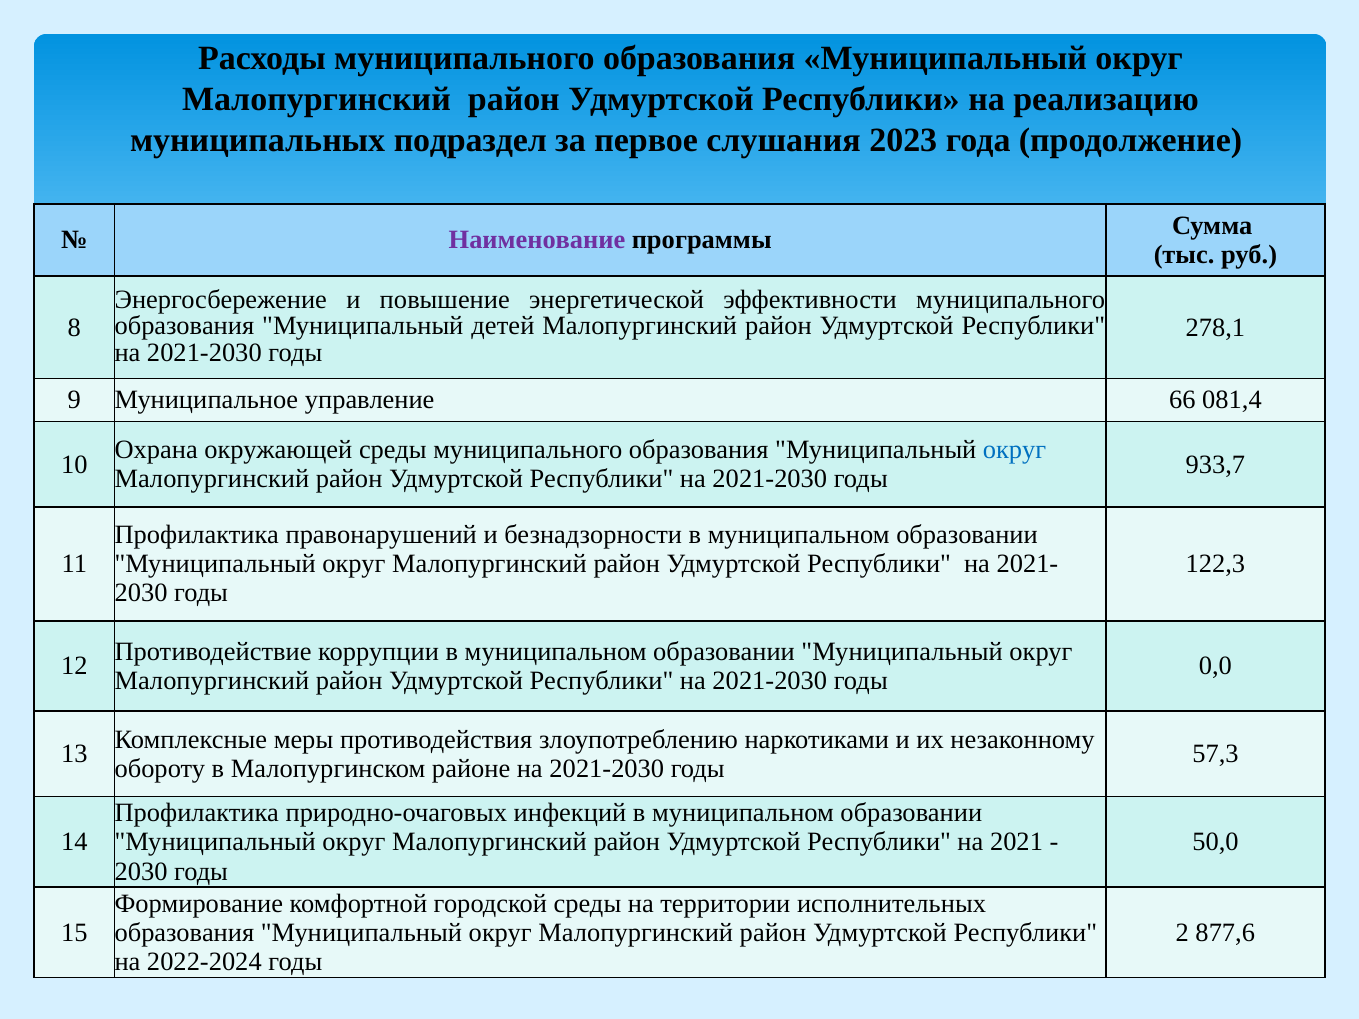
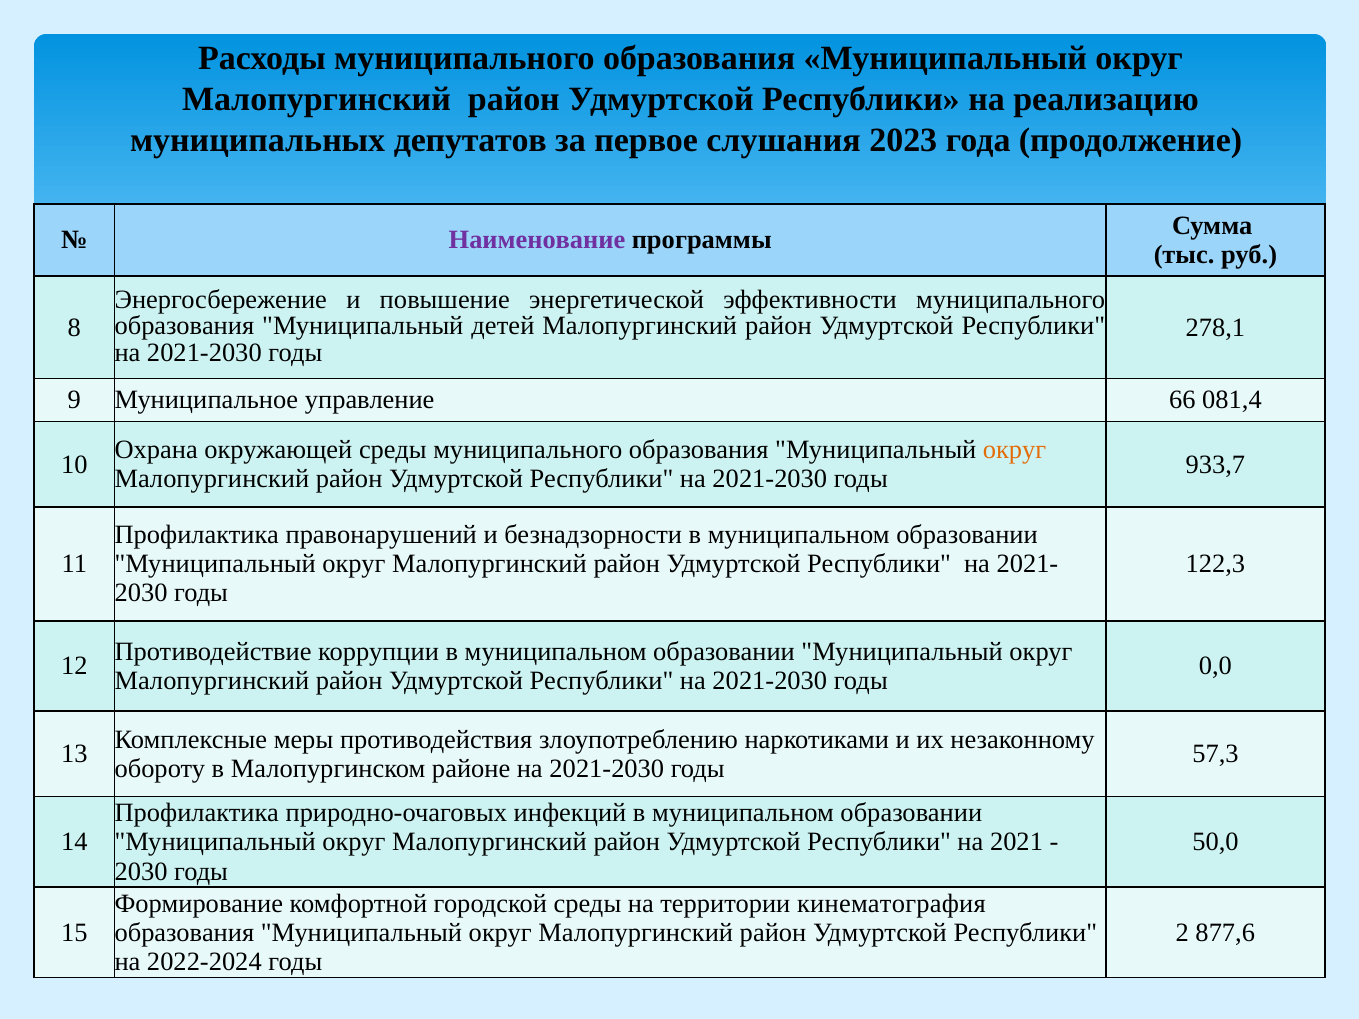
подраздел: подраздел -> депутатов
округ at (1015, 450) colour: blue -> orange
исполнительных: исполнительных -> кинематография
